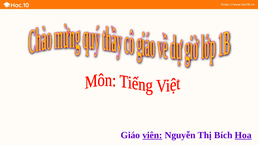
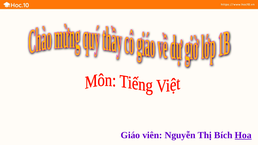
viên underline: present -> none
